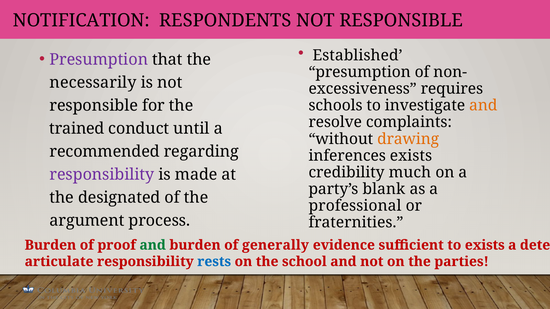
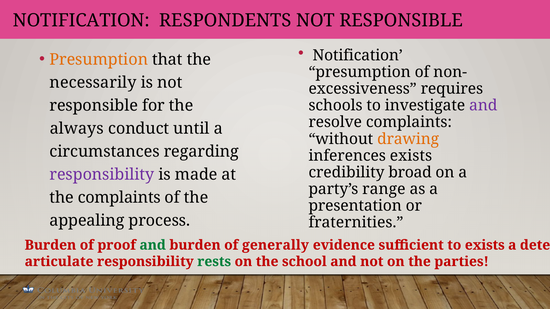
Established at (358, 55): Established -> Notification
Presumption at (99, 60) colour: purple -> orange
and at (483, 106) colour: orange -> purple
trained: trained -> always
recommended: recommended -> circumstances
much: much -> broad
blank: blank -> range
the designated: designated -> complaints
professional: professional -> presentation
argument: argument -> appealing
rests colour: blue -> green
